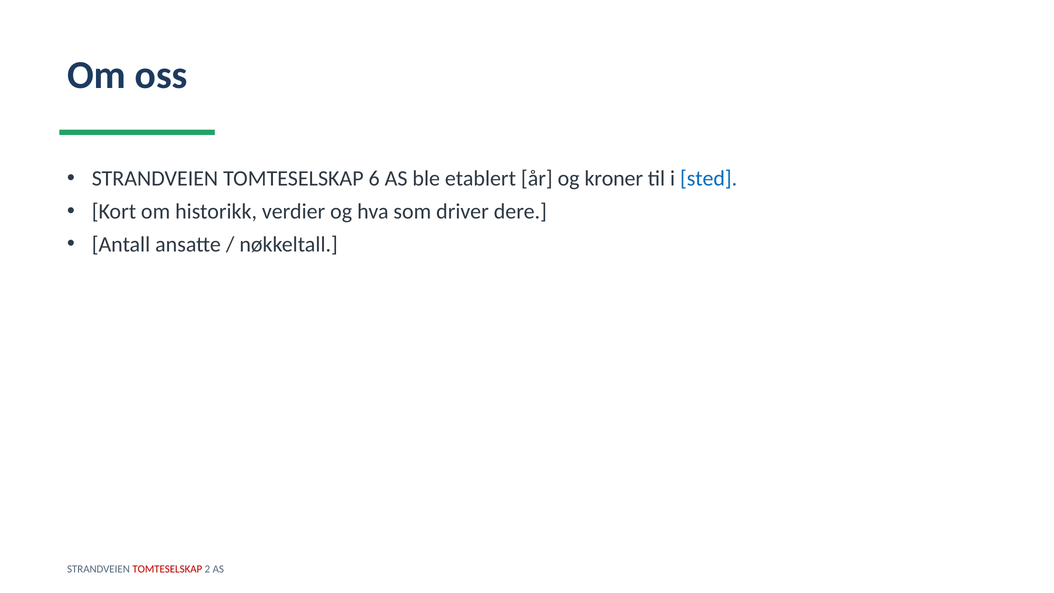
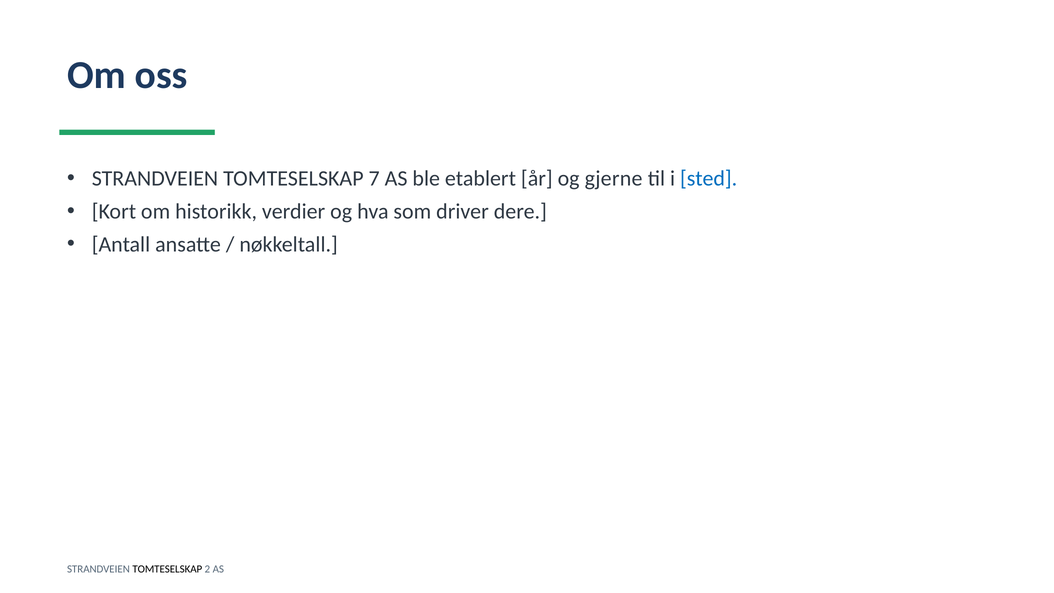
6: 6 -> 7
kroner: kroner -> gjerne
TOMTESELSKAP at (167, 569) colour: red -> black
